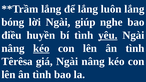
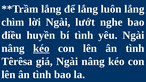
bóng: bóng -> chìm
giúp: giúp -> lướt
yêu underline: present -> none
